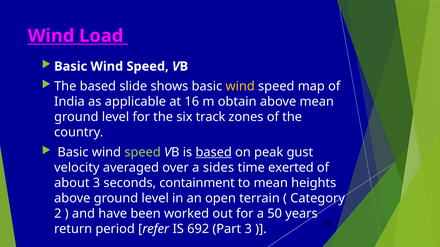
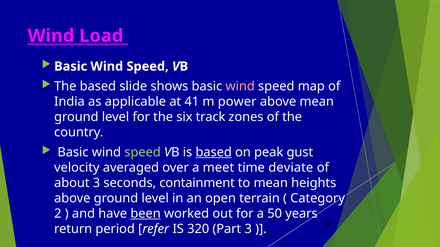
wind at (240, 86) colour: yellow -> pink
16: 16 -> 41
obtain: obtain -> power
sides: sides -> meet
exerted: exerted -> deviate
been underline: none -> present
692: 692 -> 320
